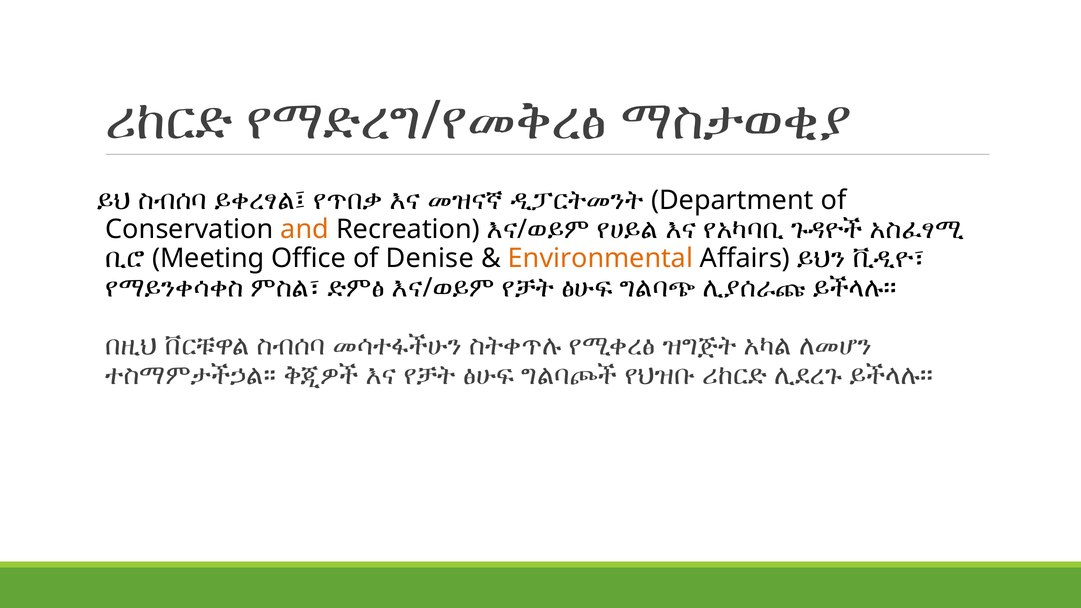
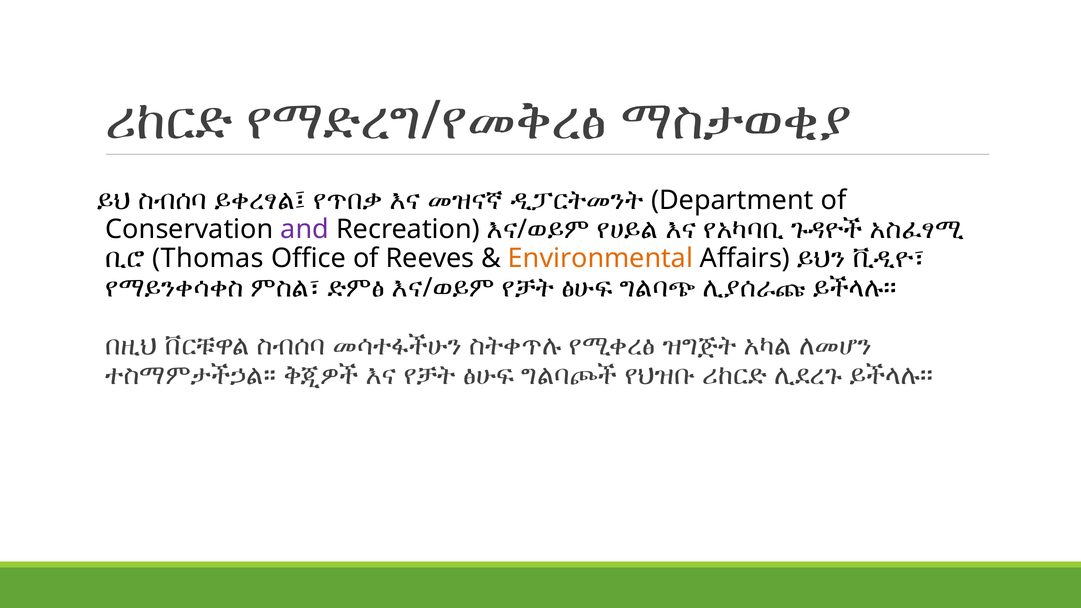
and colour: orange -> purple
Meeting: Meeting -> Thomas
Denise: Denise -> Reeves
